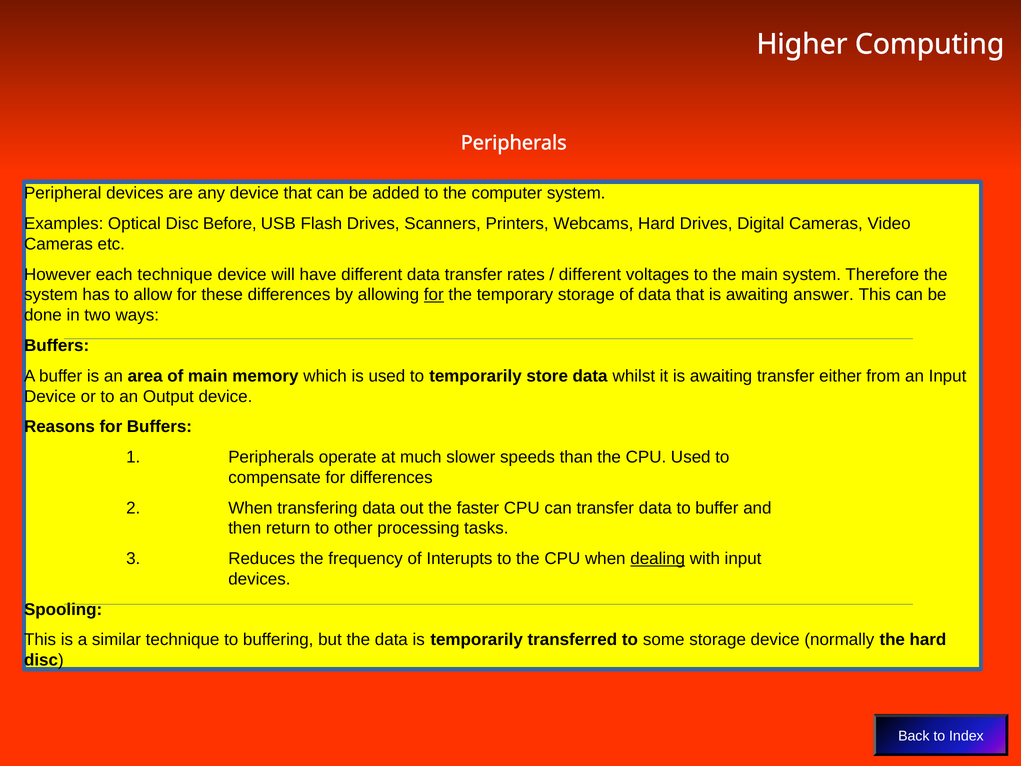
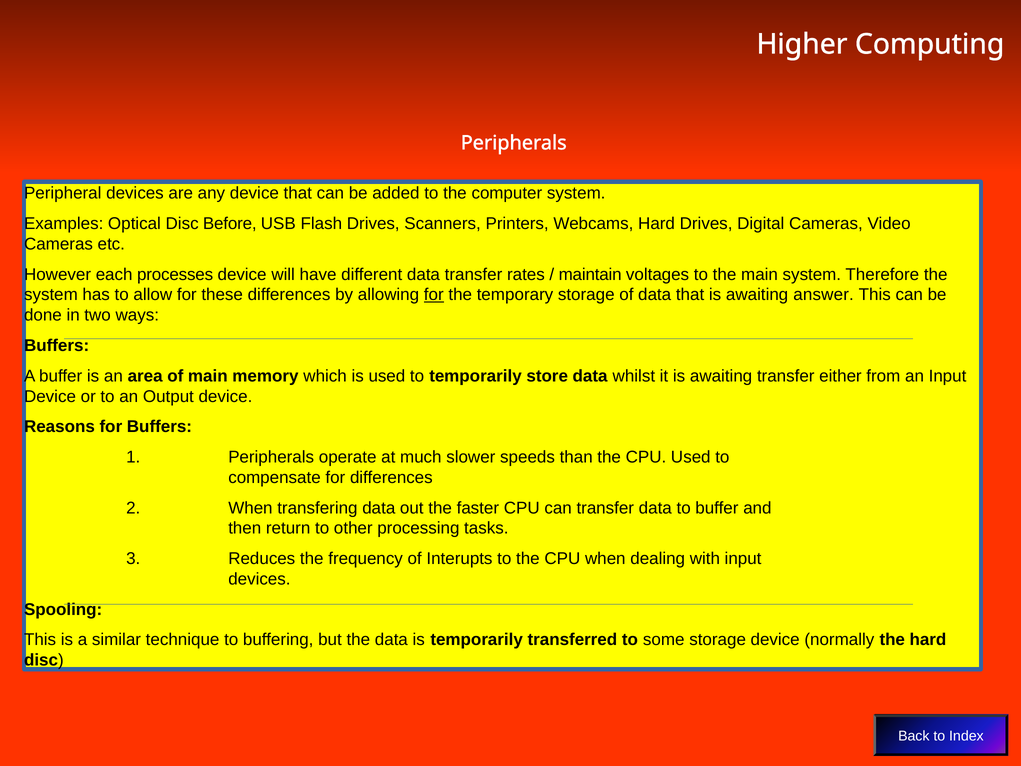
each technique: technique -> processes
different at (590, 274): different -> maintain
dealing underline: present -> none
